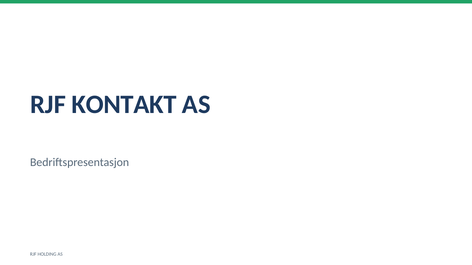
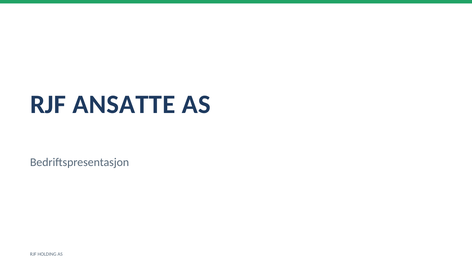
KONTAKT: KONTAKT -> ANSATTE
